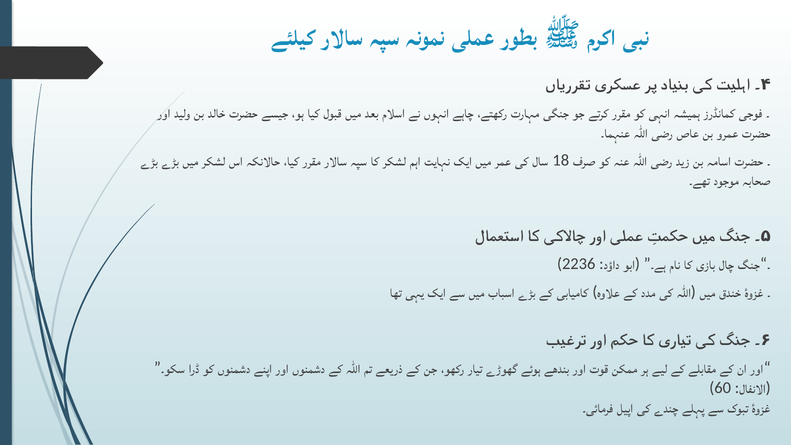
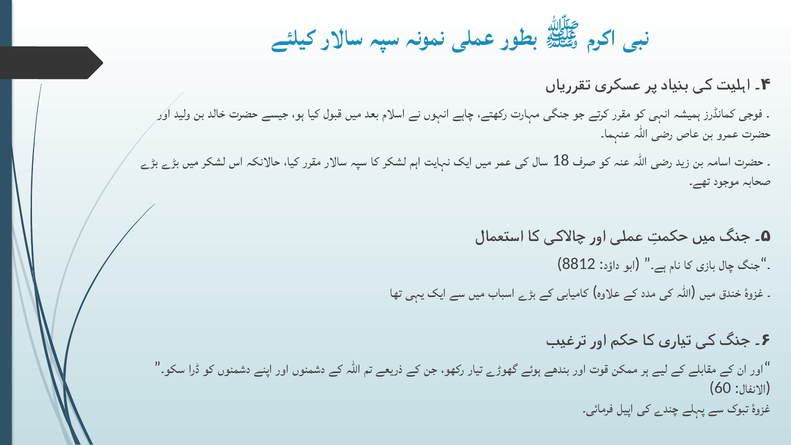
2236: 2236 -> 8812
